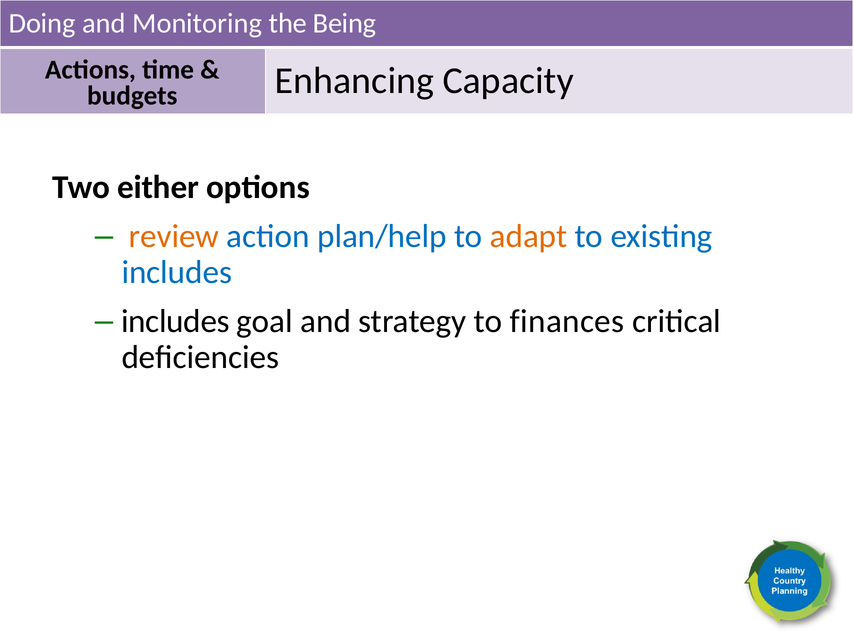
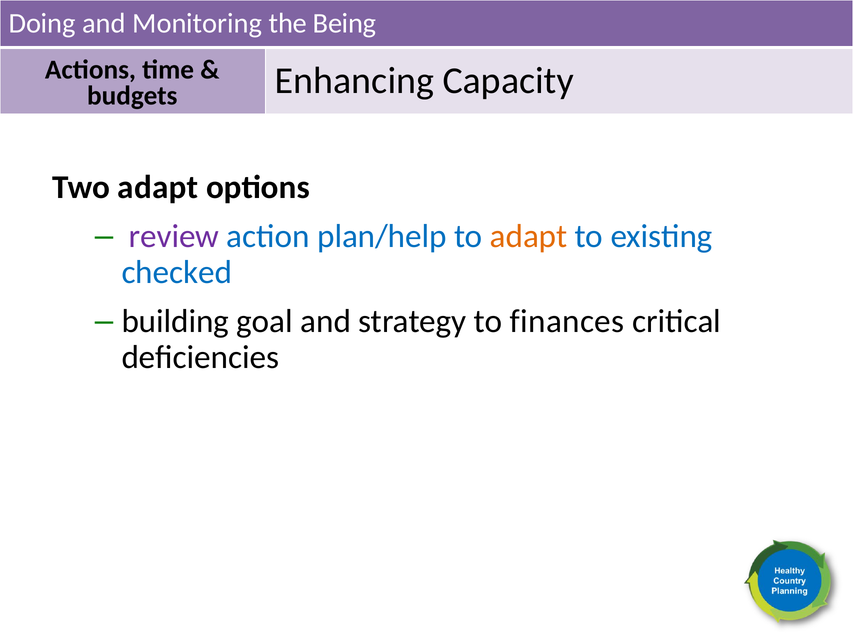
Two either: either -> adapt
review colour: orange -> purple
includes at (177, 273): includes -> checked
includes at (175, 322): includes -> building
